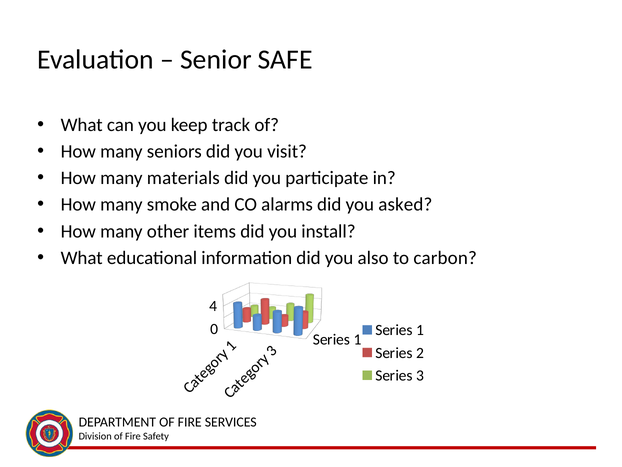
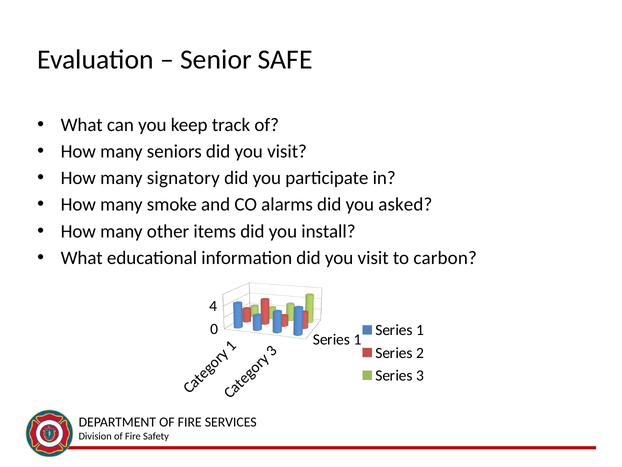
materials: materials -> signatory
information did you also: also -> visit
